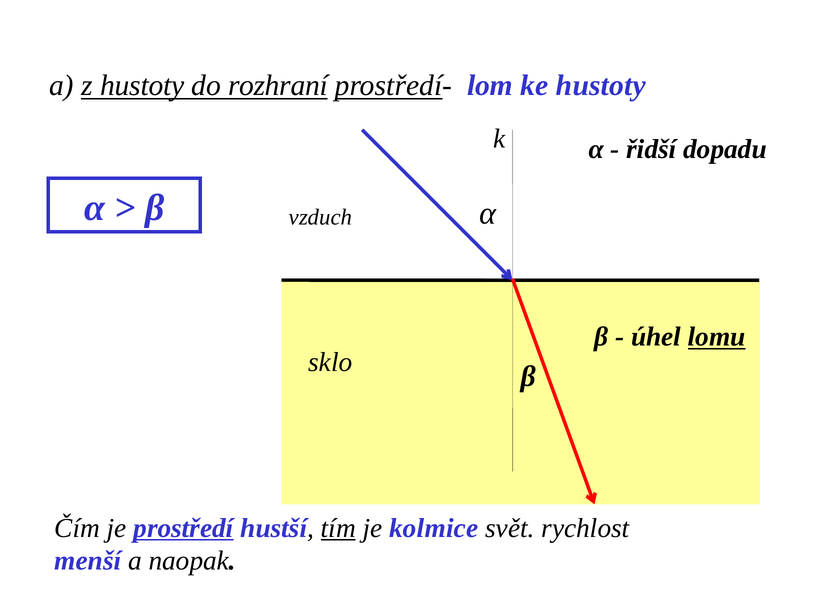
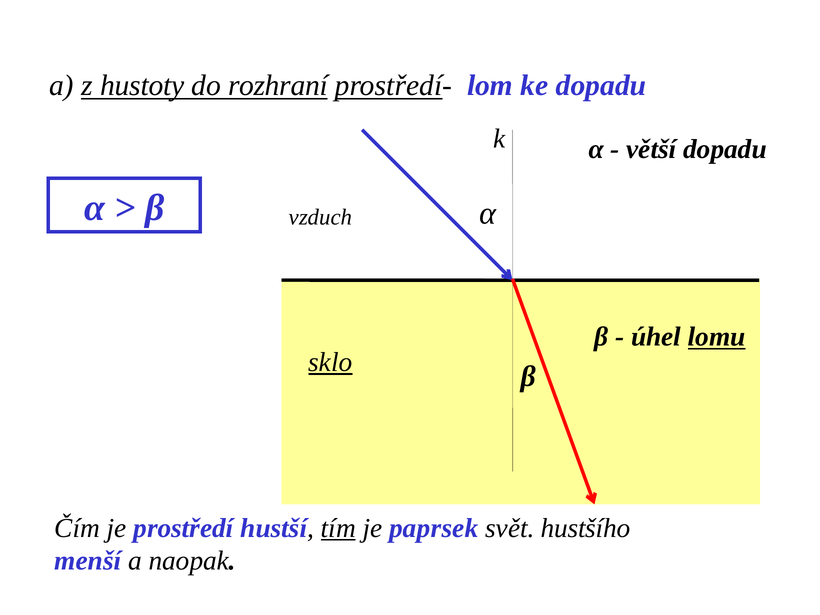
ke hustoty: hustoty -> dopadu
řidší: řidší -> větší
sklo underline: none -> present
prostředí underline: present -> none
kolmice: kolmice -> paprsek
rychlost: rychlost -> hustšího
